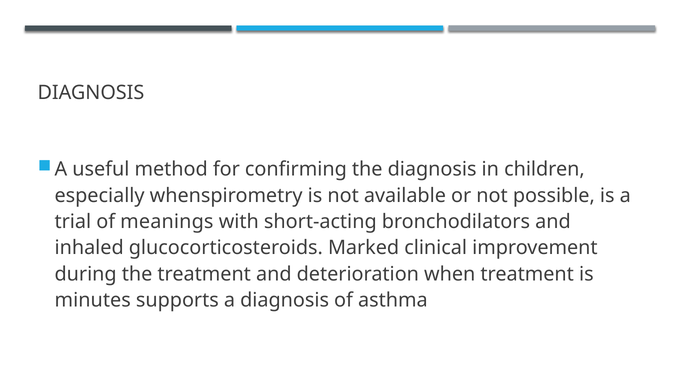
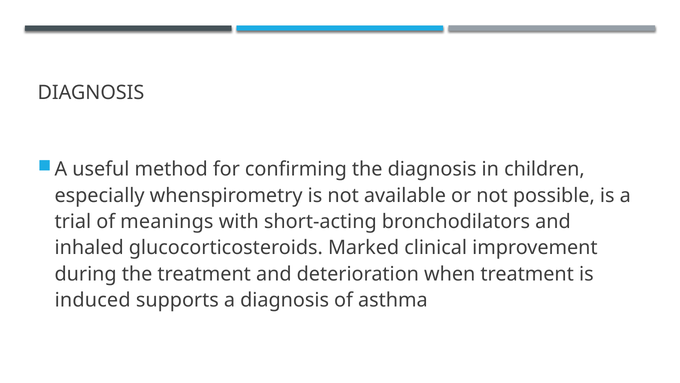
minutes: minutes -> induced
